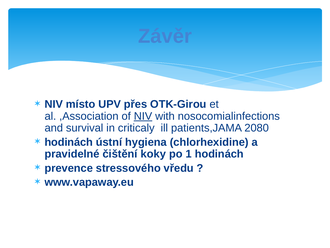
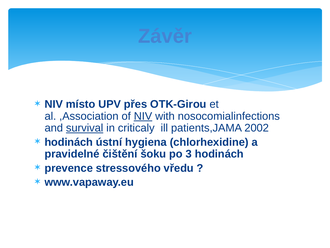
survival underline: none -> present
2080: 2080 -> 2002
koky: koky -> šoku
1: 1 -> 3
